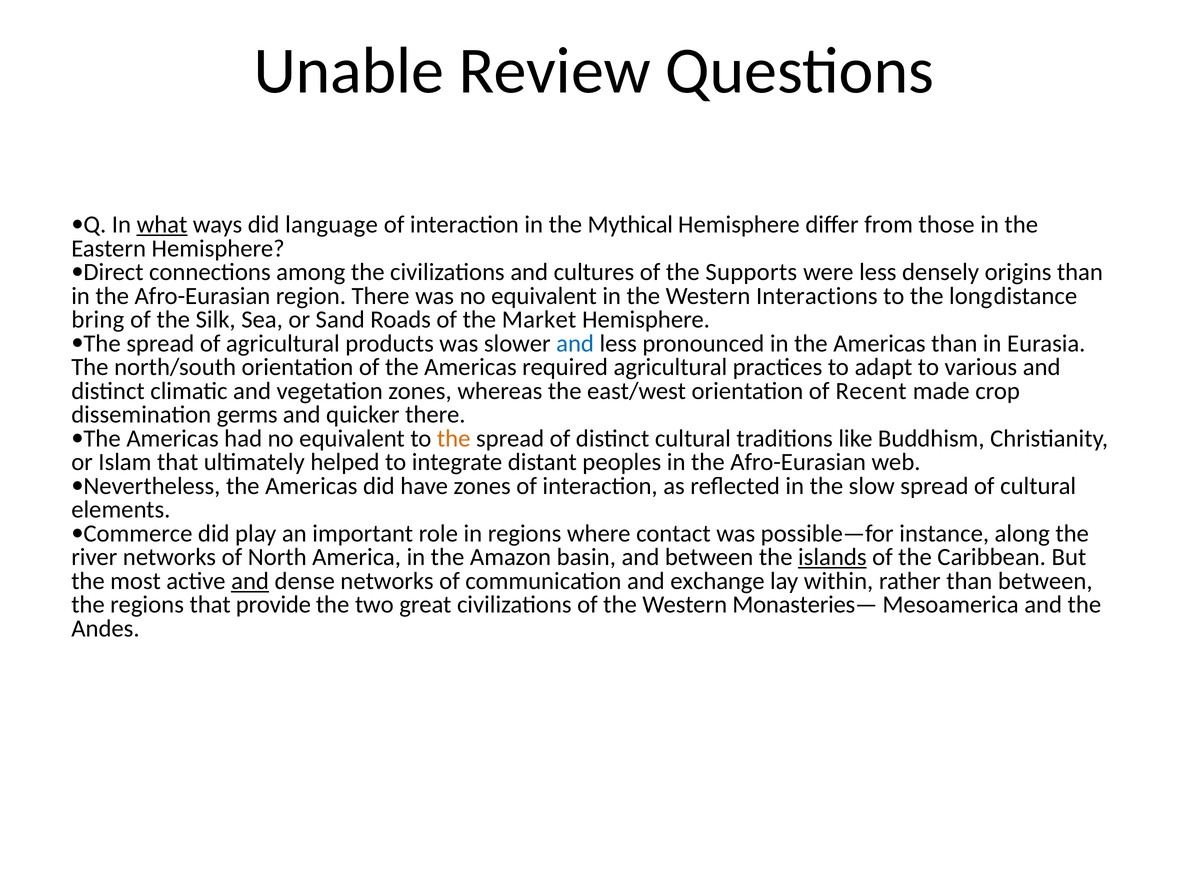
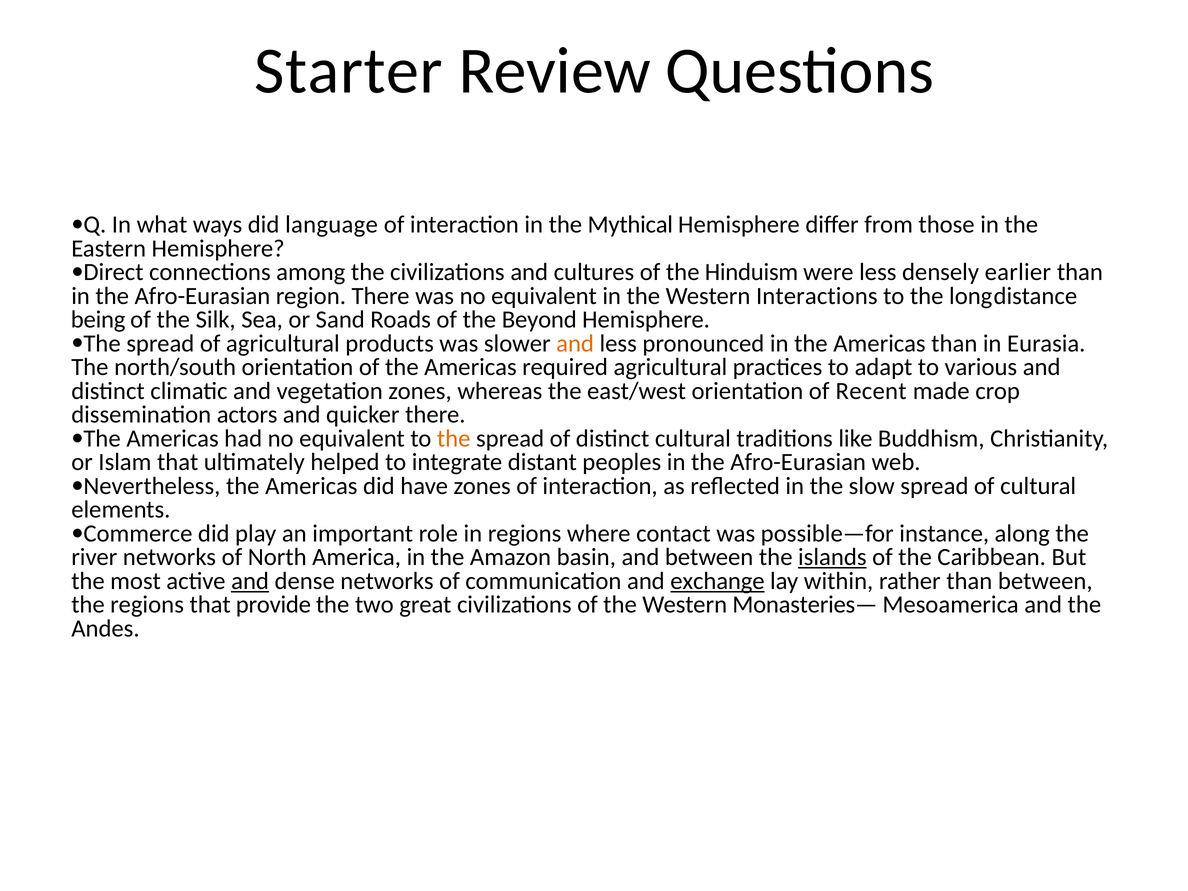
Unable: Unable -> Starter
what underline: present -> none
Supports: Supports -> Hinduism
origins: origins -> earlier
bring: bring -> being
Market: Market -> Beyond
and at (575, 343) colour: blue -> orange
germs: germs -> actors
exchange underline: none -> present
